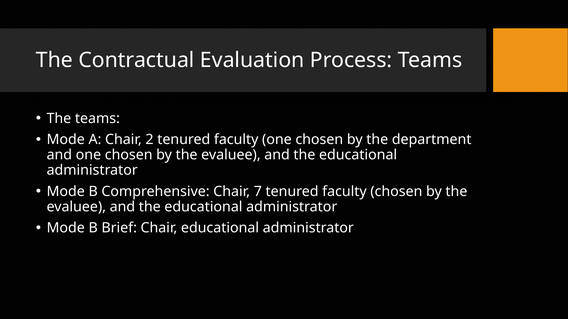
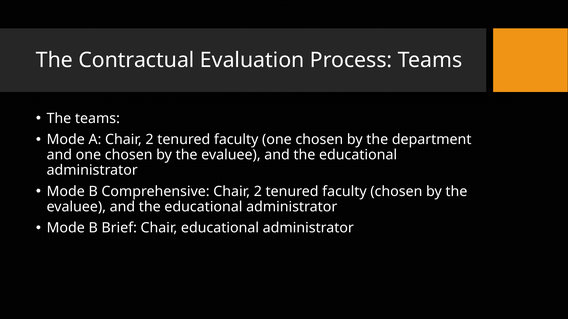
Comprehensive Chair 7: 7 -> 2
